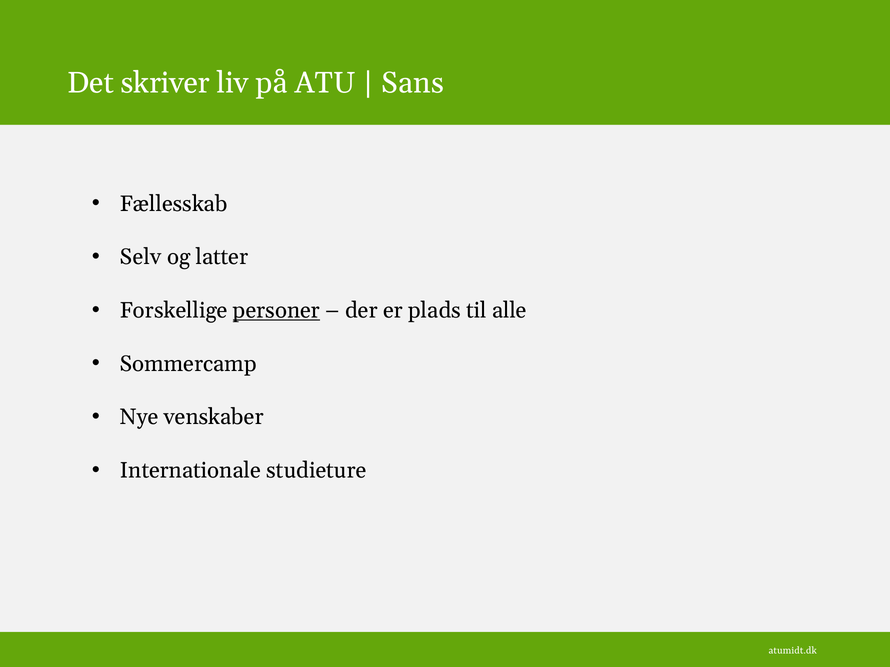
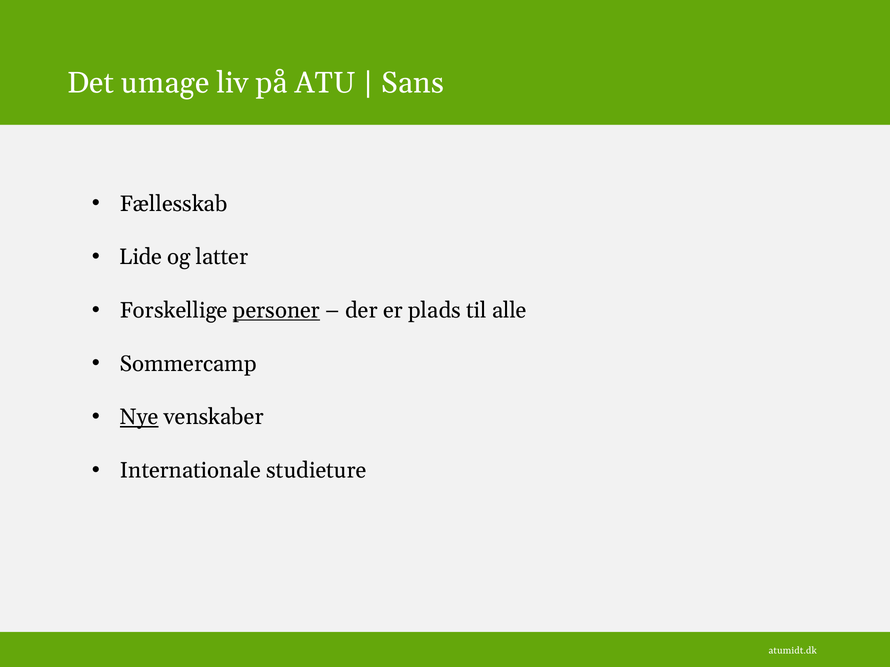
skriver: skriver -> umage
Selv: Selv -> Lide
Nye underline: none -> present
